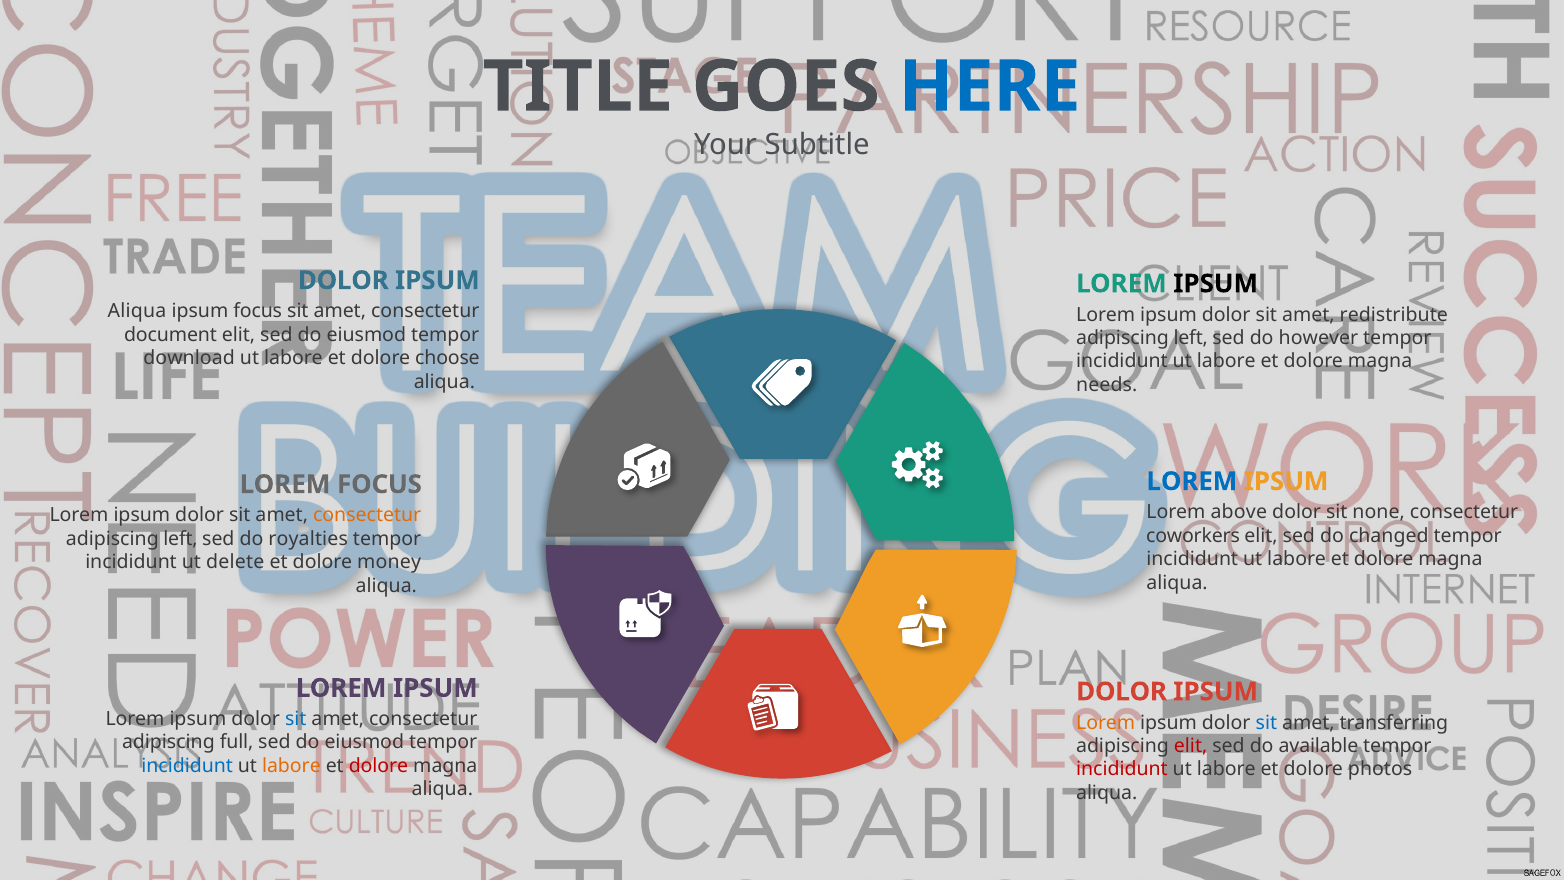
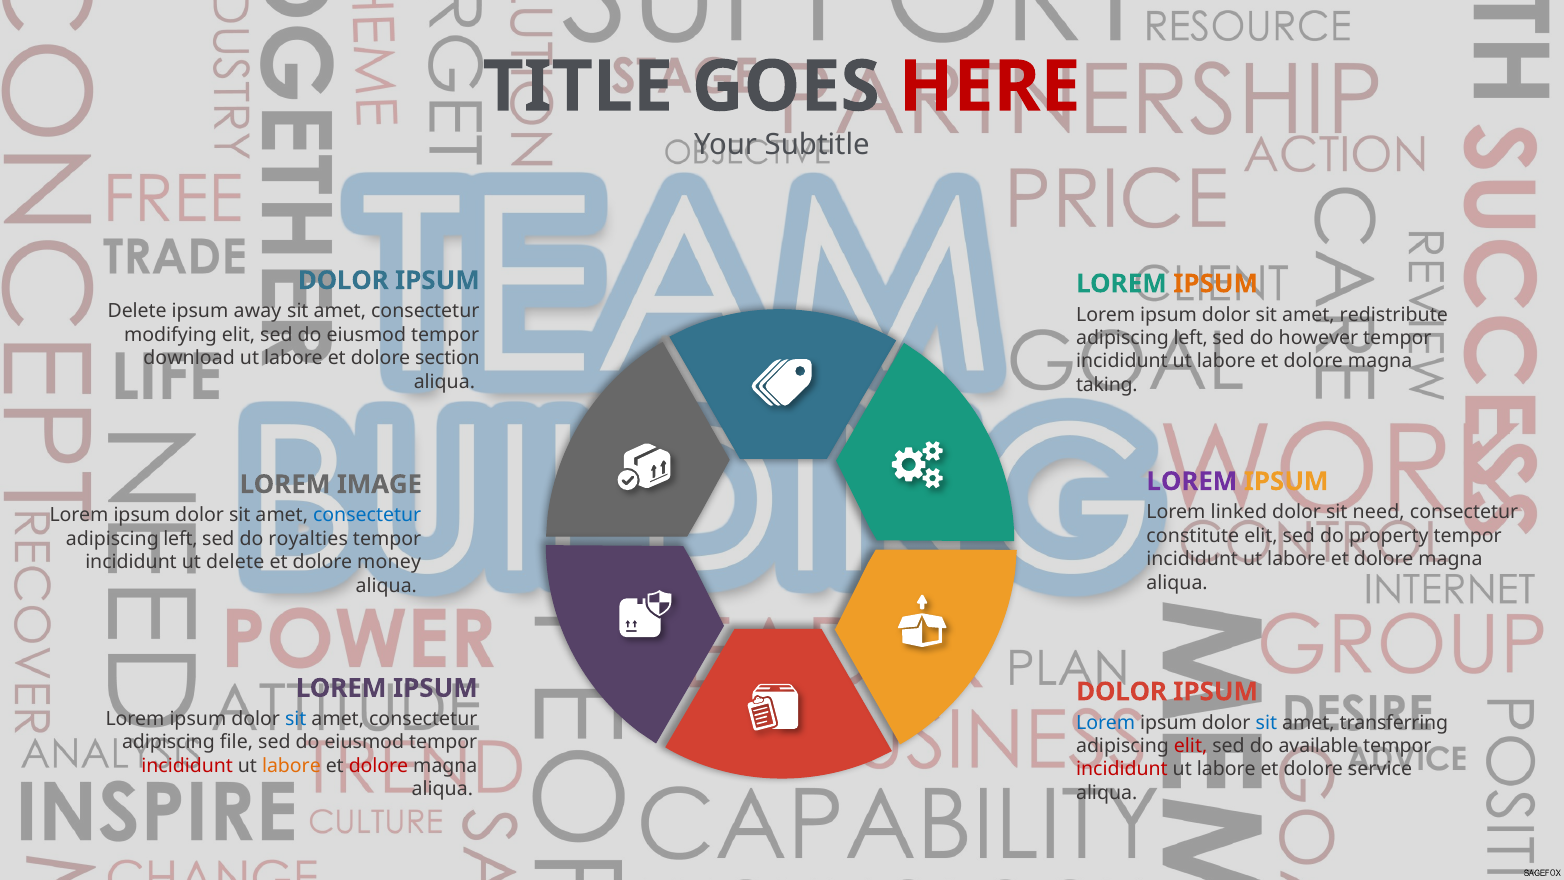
HERE colour: blue -> red
IPSUM at (1216, 284) colour: black -> orange
Aliqua at (137, 311): Aliqua -> Delete
ipsum focus: focus -> away
document: document -> modifying
choose: choose -> section
needs: needs -> taking
LOREM at (1192, 481) colour: blue -> purple
LOREM FOCUS: FOCUS -> IMAGE
above: above -> linked
none: none -> need
consectetur at (367, 515) colour: orange -> blue
coworkers: coworkers -> constitute
changed: changed -> property
Lorem at (1106, 722) colour: orange -> blue
full: full -> file
incididunt at (187, 766) colour: blue -> red
photos: photos -> service
